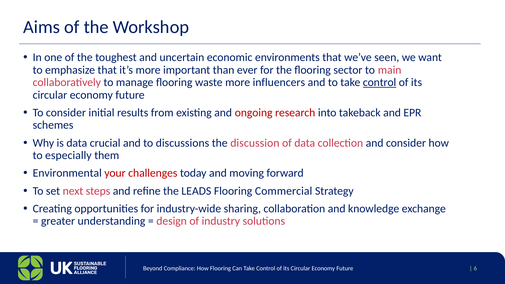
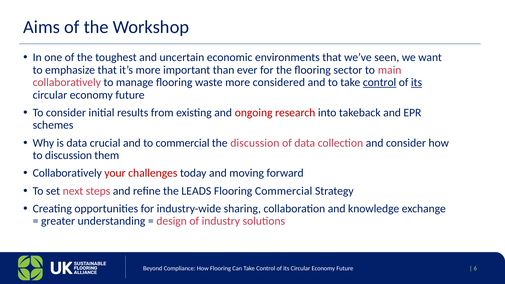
influencers: influencers -> considered
its at (417, 82) underline: none -> present
to discussions: discussions -> commercial
to especially: especially -> discussion
Environmental at (67, 173): Environmental -> Collaboratively
